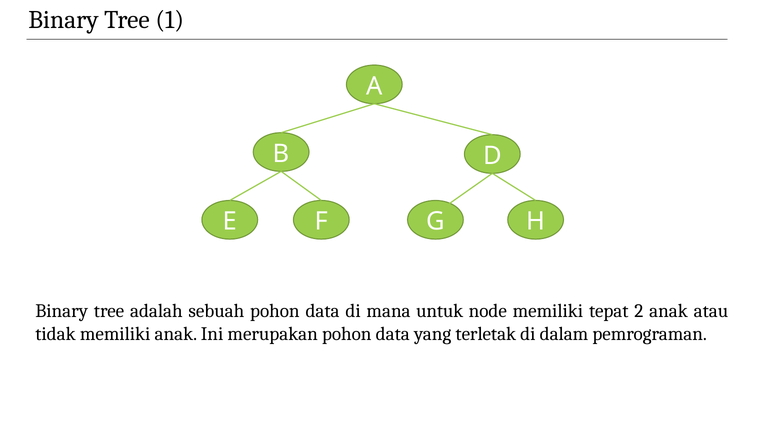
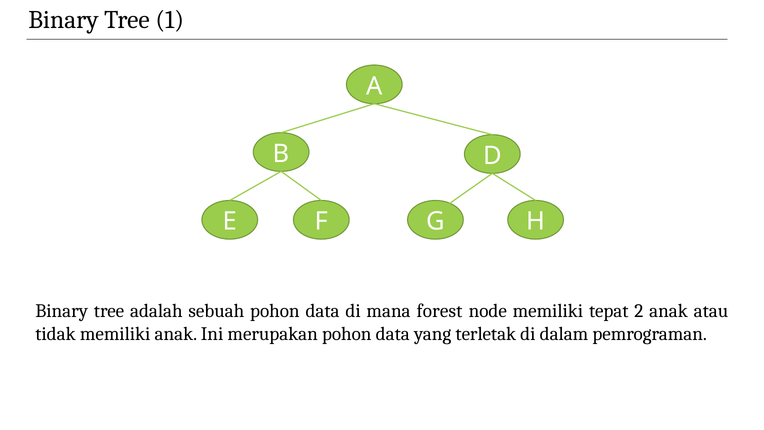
untuk: untuk -> forest
